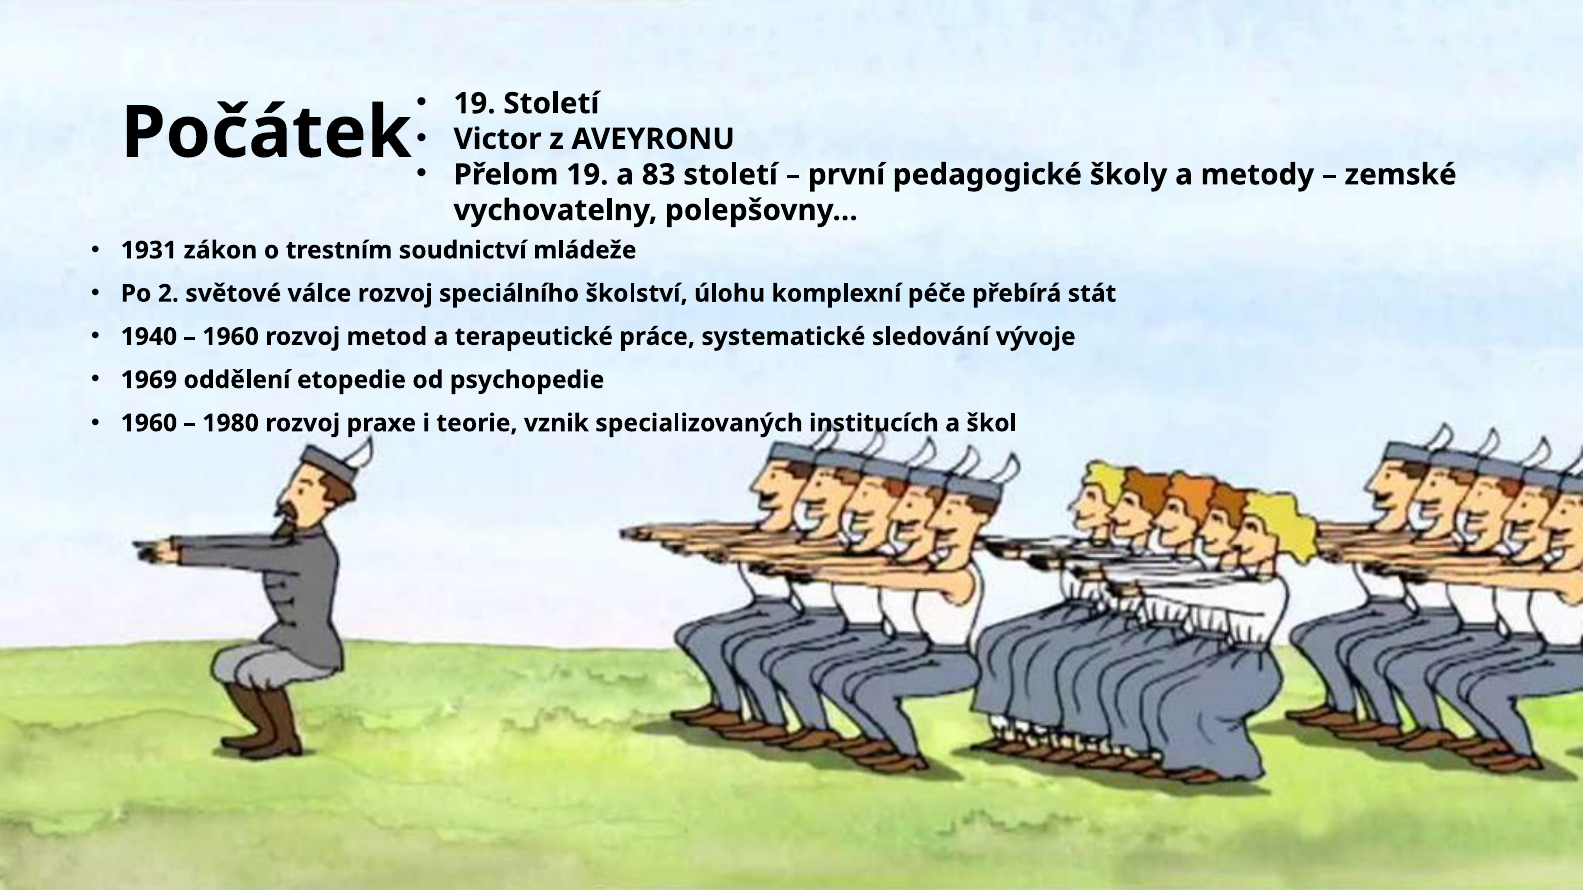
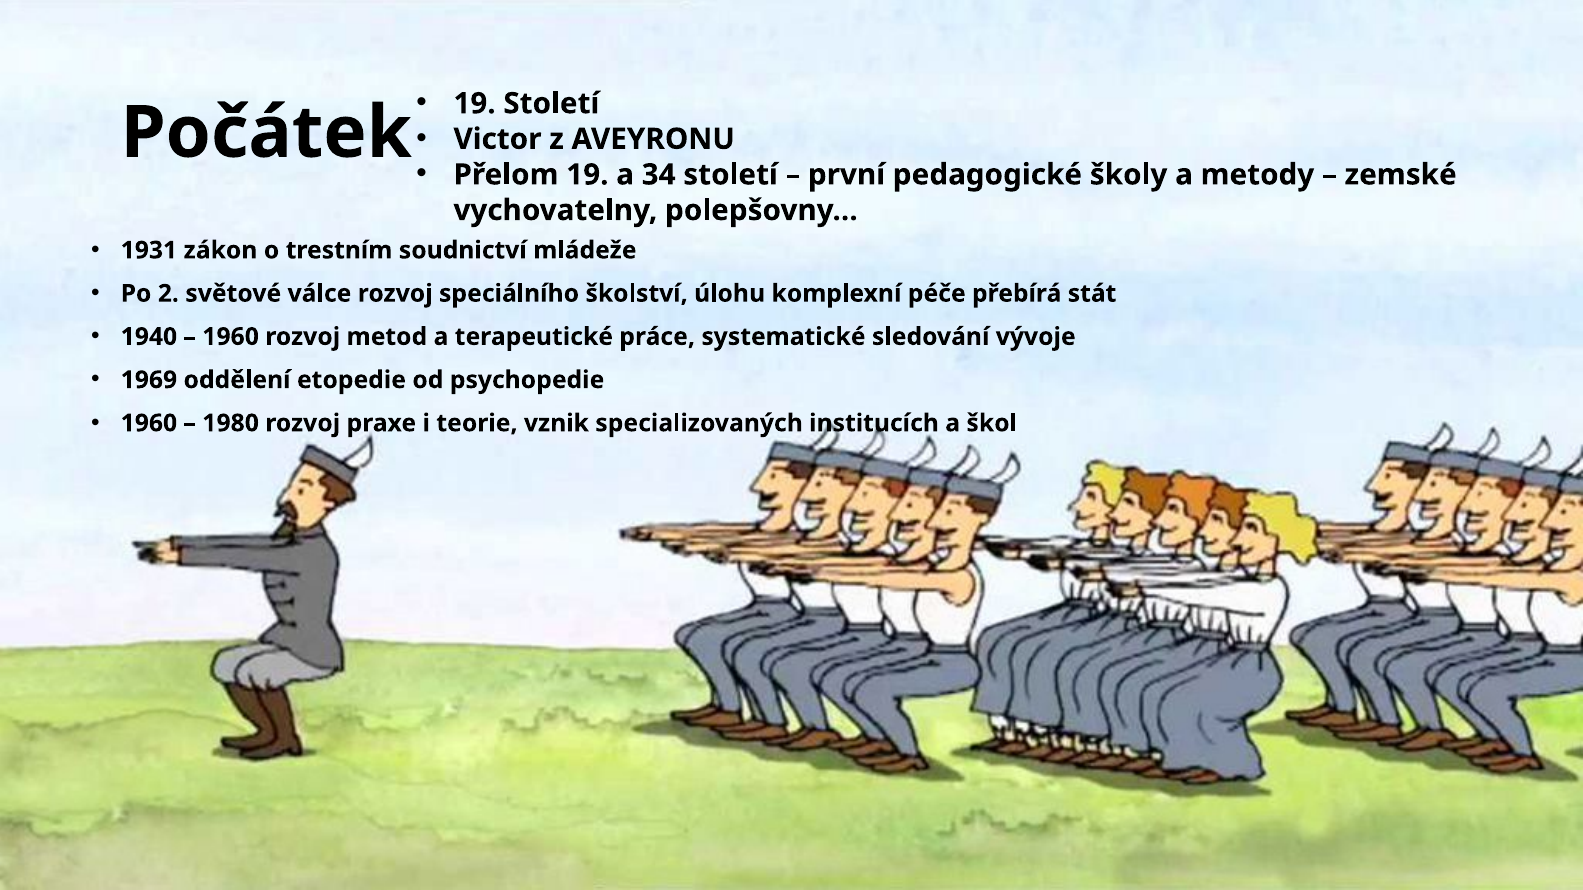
83: 83 -> 34
